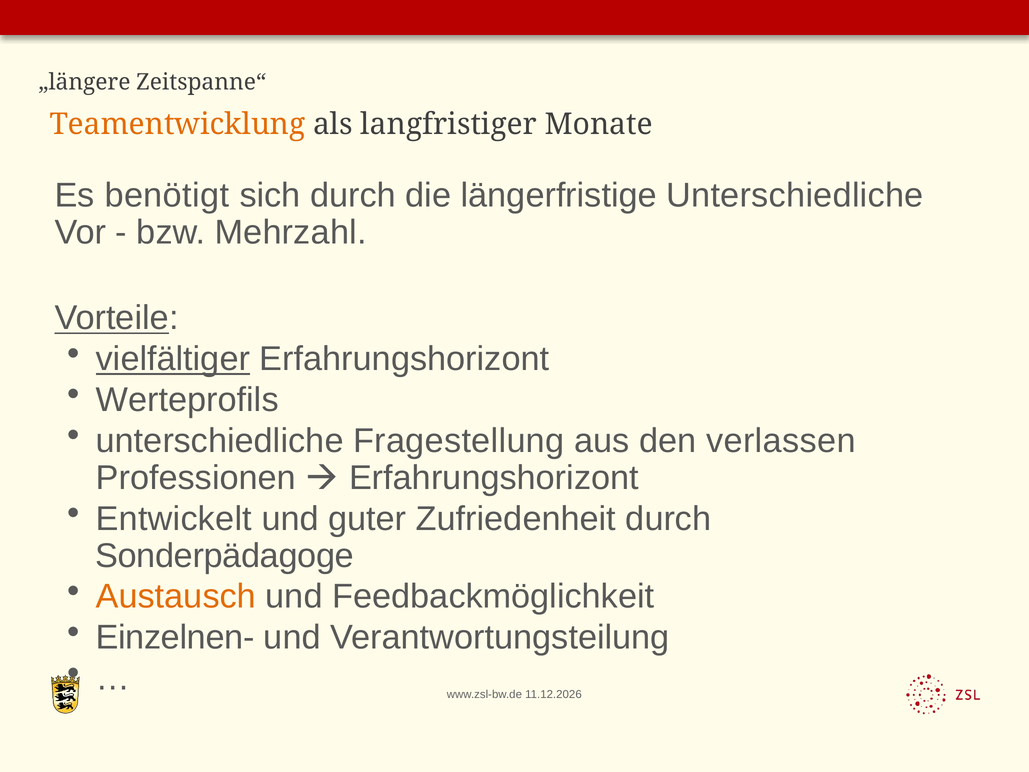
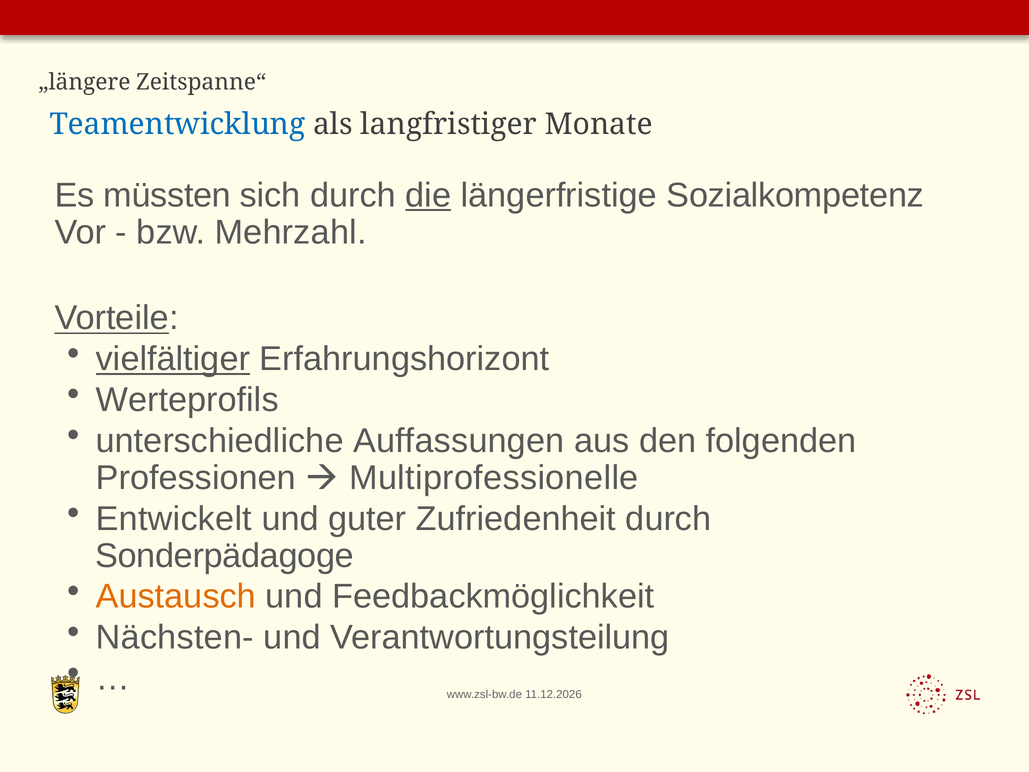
Teamentwicklung colour: orange -> blue
benötigt: benötigt -> müssten
die underline: none -> present
längerfristige Unterschiedliche: Unterschiedliche -> Sozialkompetenz
Fragestellung: Fragestellung -> Auffassungen
verlassen: verlassen -> folgenden
Erfahrungshorizont at (494, 478): Erfahrungshorizont -> Multiprofessionelle
Einzelnen-: Einzelnen- -> Nächsten-
